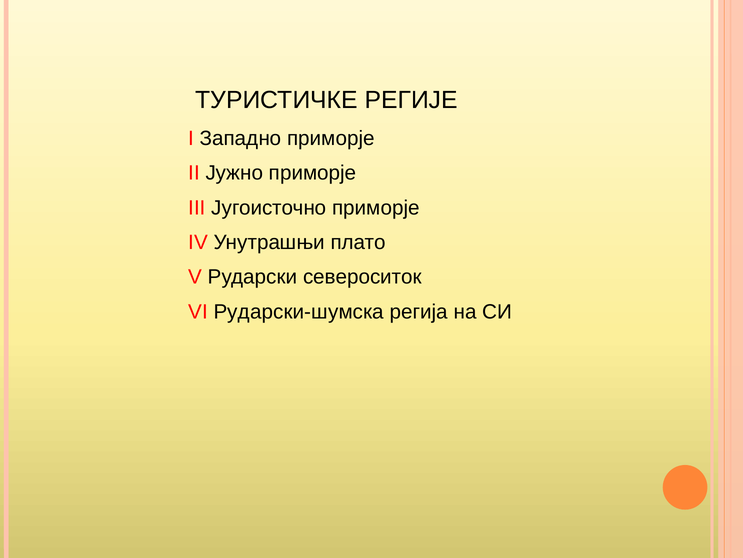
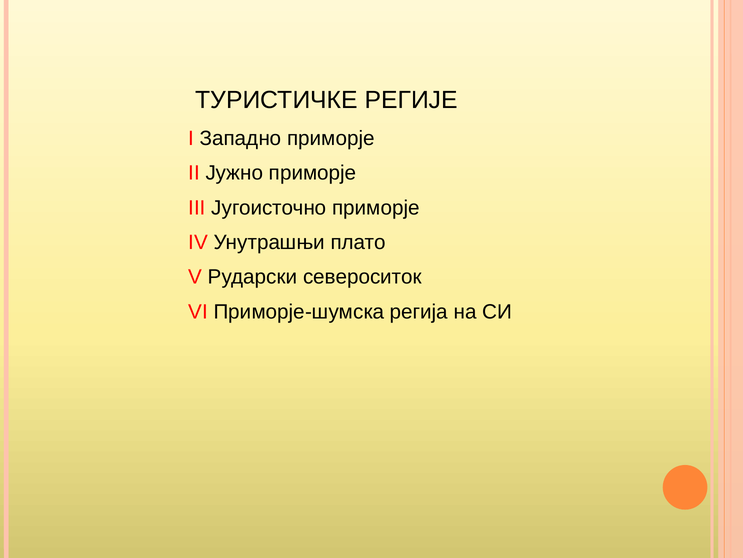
Рударски-шумска: Рударски-шумска -> Приморје-шумска
